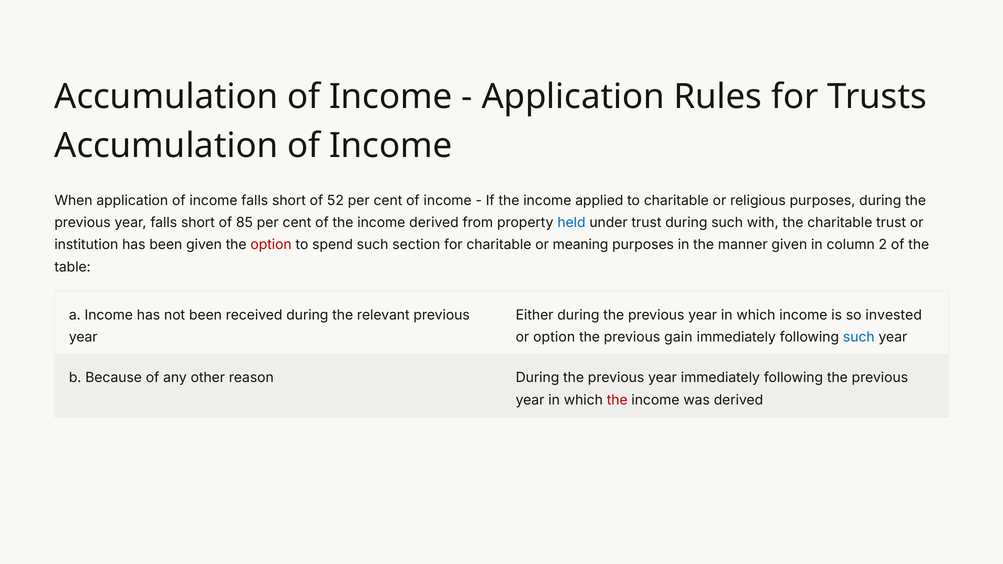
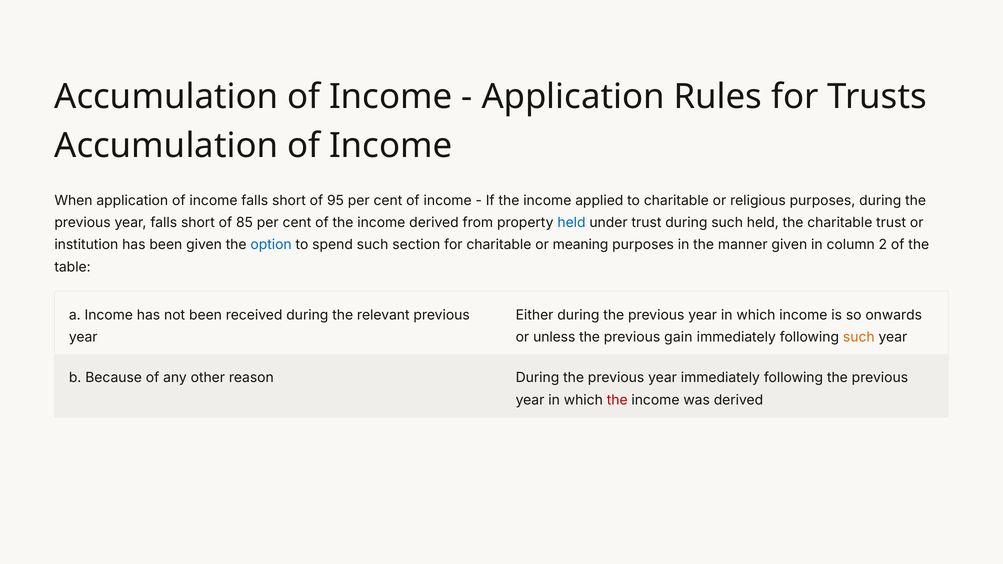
52: 52 -> 95
such with: with -> held
option at (271, 245) colour: red -> blue
invested: invested -> onwards
or option: option -> unless
such at (859, 337) colour: blue -> orange
